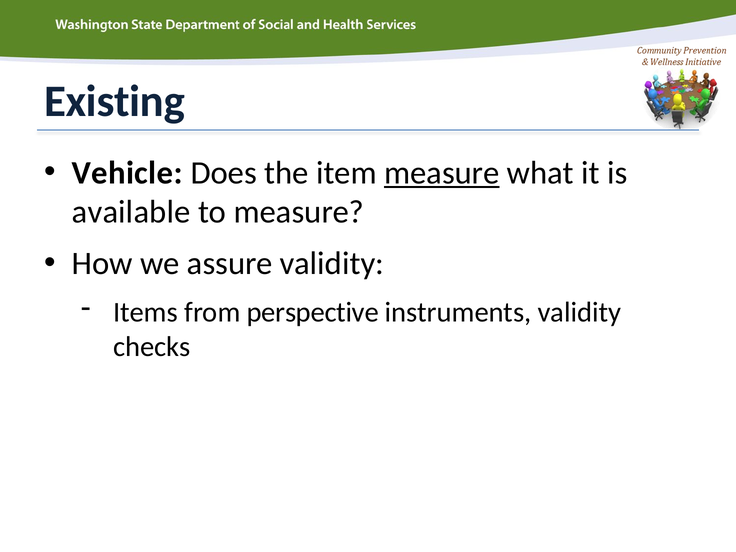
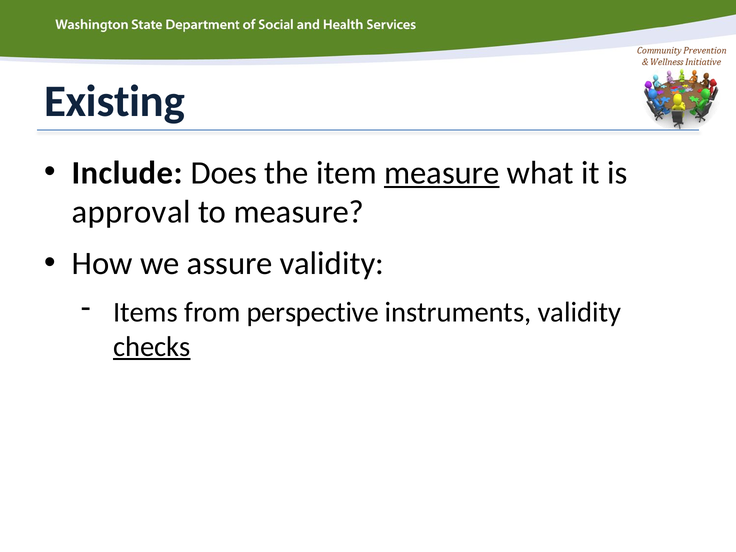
Vehicle: Vehicle -> Include
available: available -> approval
checks underline: none -> present
